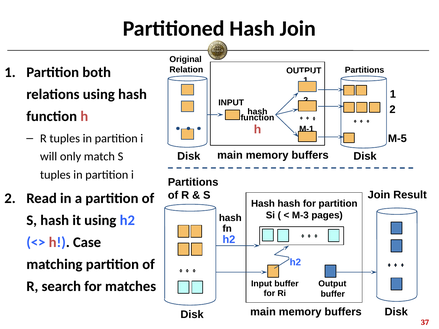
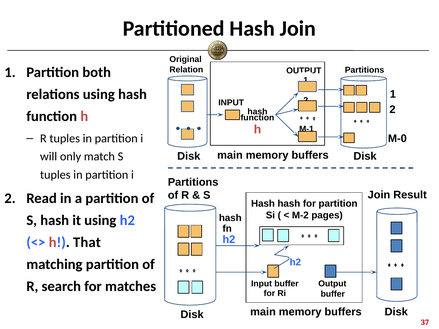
M-5: M-5 -> M-0
M-3: M-3 -> M-2
Case: Case -> That
